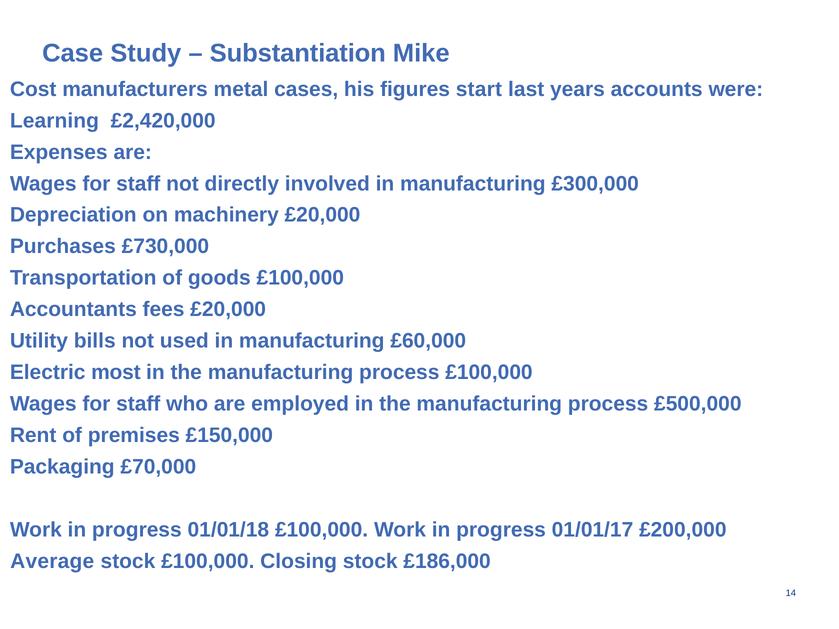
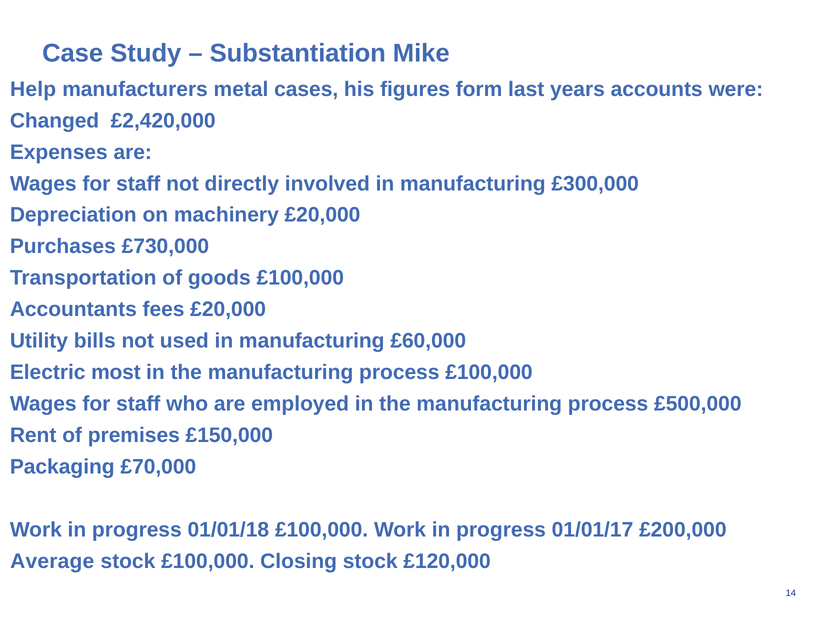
Cost: Cost -> Help
start: start -> form
Learning: Learning -> Changed
£186,000: £186,000 -> £120,000
